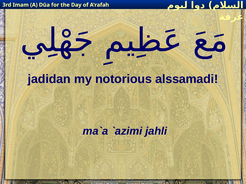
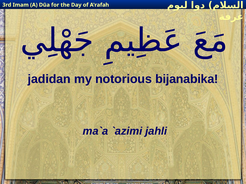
alssamadi: alssamadi -> bijanabika
